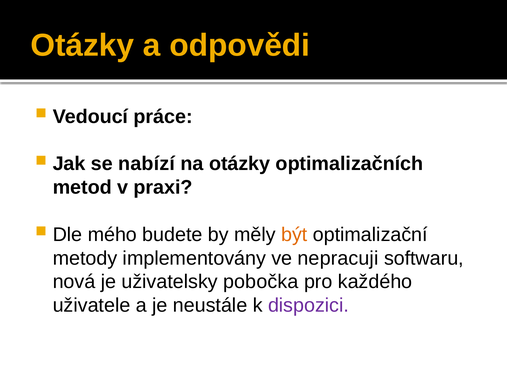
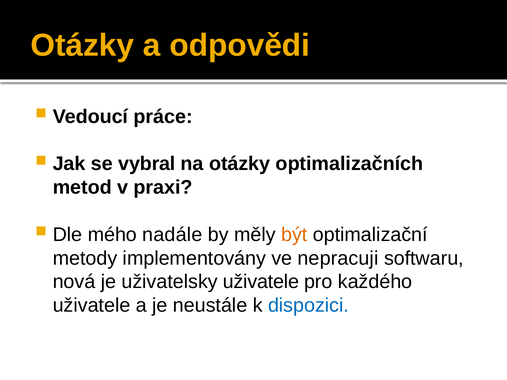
nabízí: nabízí -> vybral
budete: budete -> nadále
uživatelsky pobočka: pobočka -> uživatele
dispozici colour: purple -> blue
